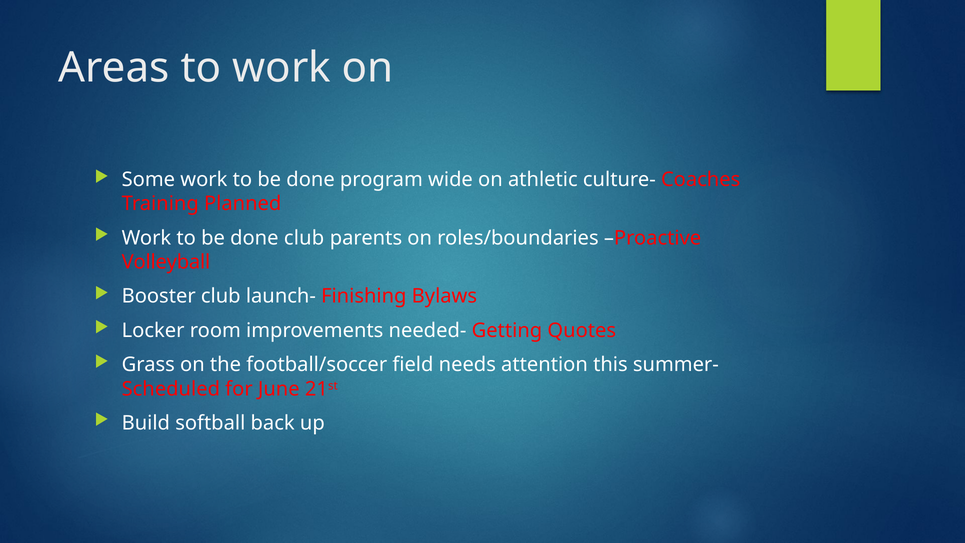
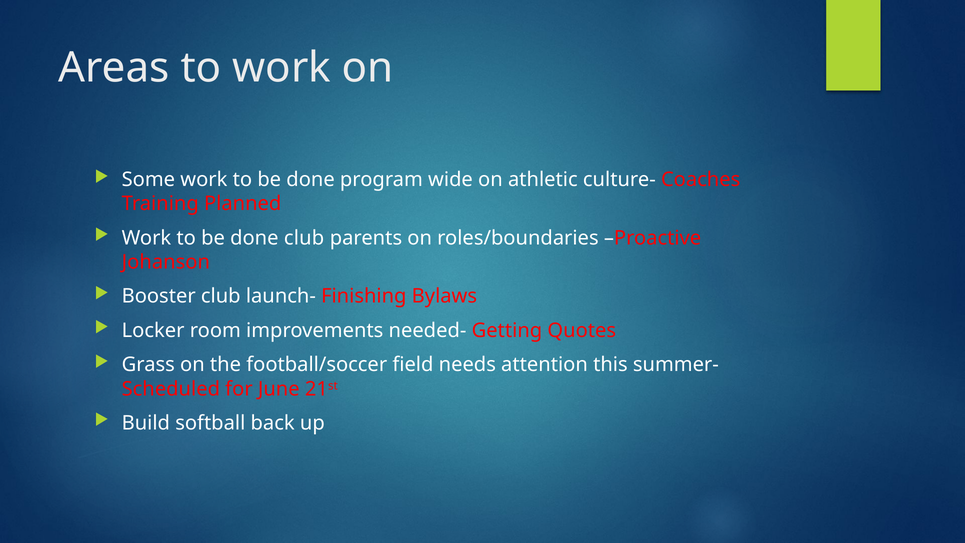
Volleyball: Volleyball -> Johanson
